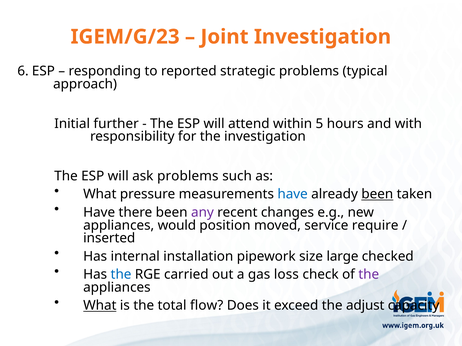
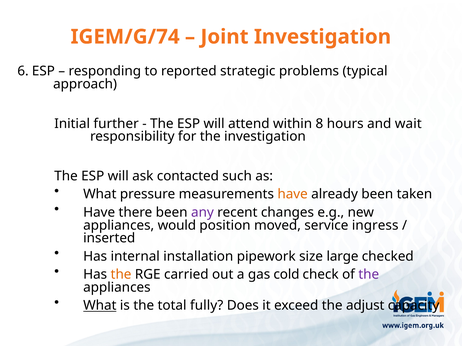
IGEM/G/23: IGEM/G/23 -> IGEM/G/74
5: 5 -> 8
with: with -> wait
ask problems: problems -> contacted
have at (293, 194) colour: blue -> orange
been at (377, 194) underline: present -> none
require: require -> ingress
the at (121, 275) colour: blue -> orange
loss: loss -> cold
flow: flow -> fully
